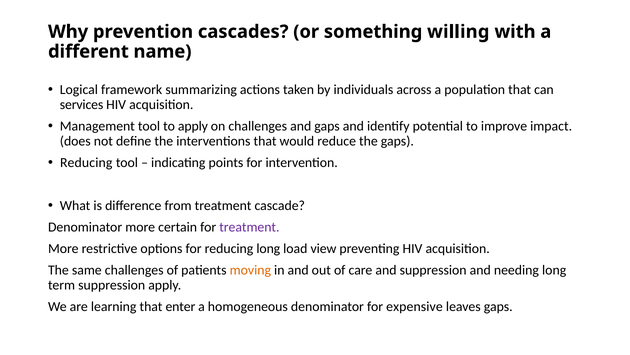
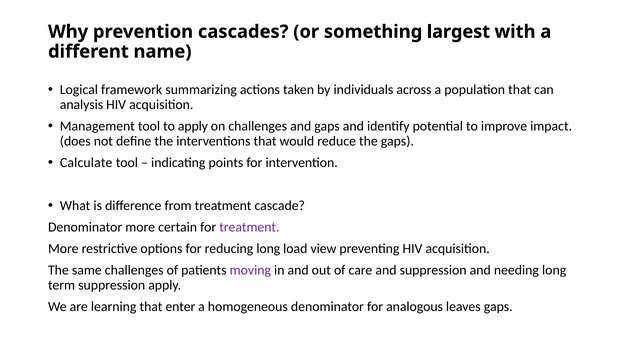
willing: willing -> largest
services: services -> analysis
Reducing at (86, 162): Reducing -> Calculate
moving colour: orange -> purple
expensive: expensive -> analogous
